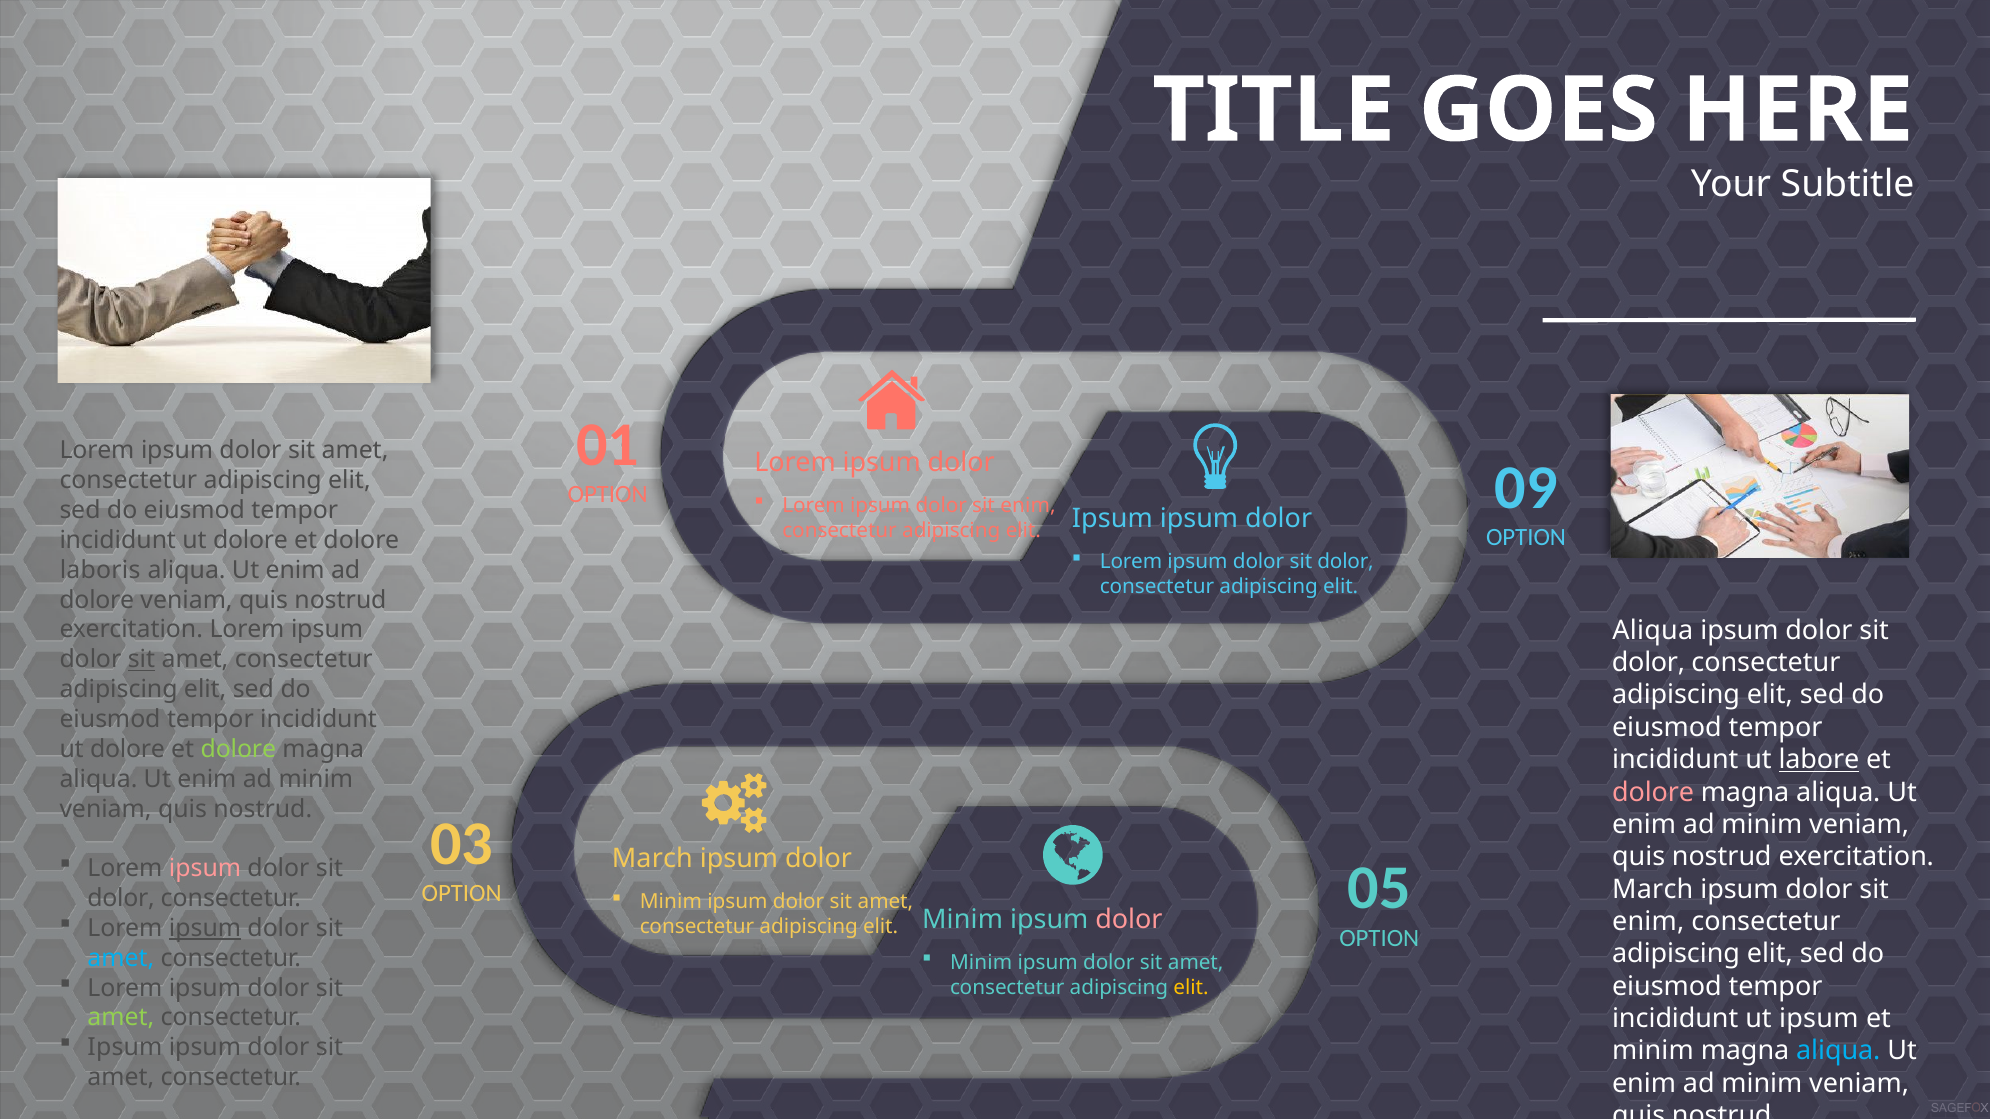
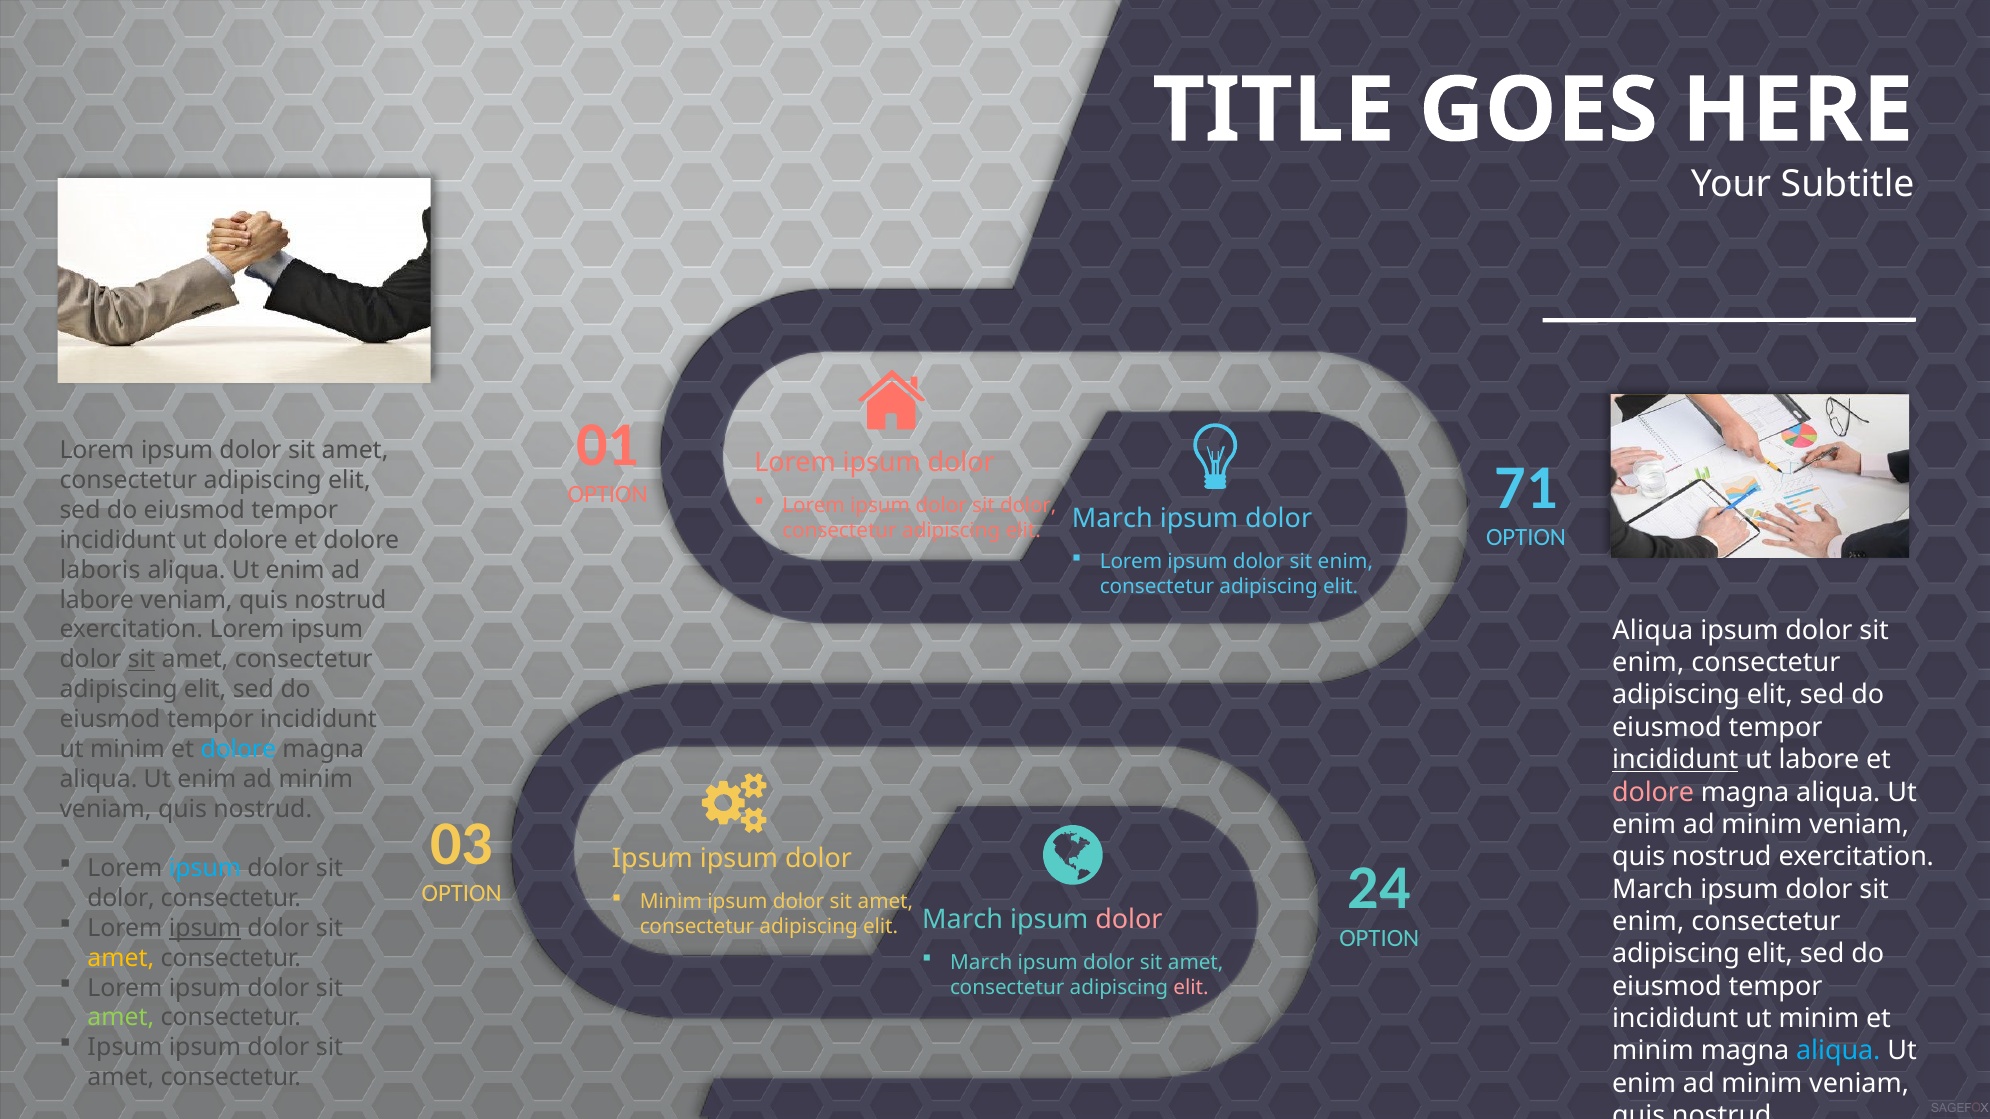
09: 09 -> 71
enim at (1028, 506): enim -> dolor
Ipsum at (1112, 519): Ipsum -> March
dolor at (1346, 562): dolor -> enim
dolore at (97, 600): dolore -> labore
dolor at (1648, 663): dolor -> enim
dolore at (128, 749): dolore -> minim
dolore at (238, 749) colour: light green -> light blue
incididunt at (1675, 760) underline: none -> present
labore at (1819, 760) underline: present -> none
March at (652, 859): March -> Ipsum
ipsum at (205, 869) colour: pink -> light blue
05: 05 -> 24
elit Minim: Minim -> March
amet at (121, 958) colour: light blue -> yellow
Minim at (981, 963): Minim -> March
elit at (1191, 988) colour: yellow -> pink
ipsum at (1819, 1019): ipsum -> minim
